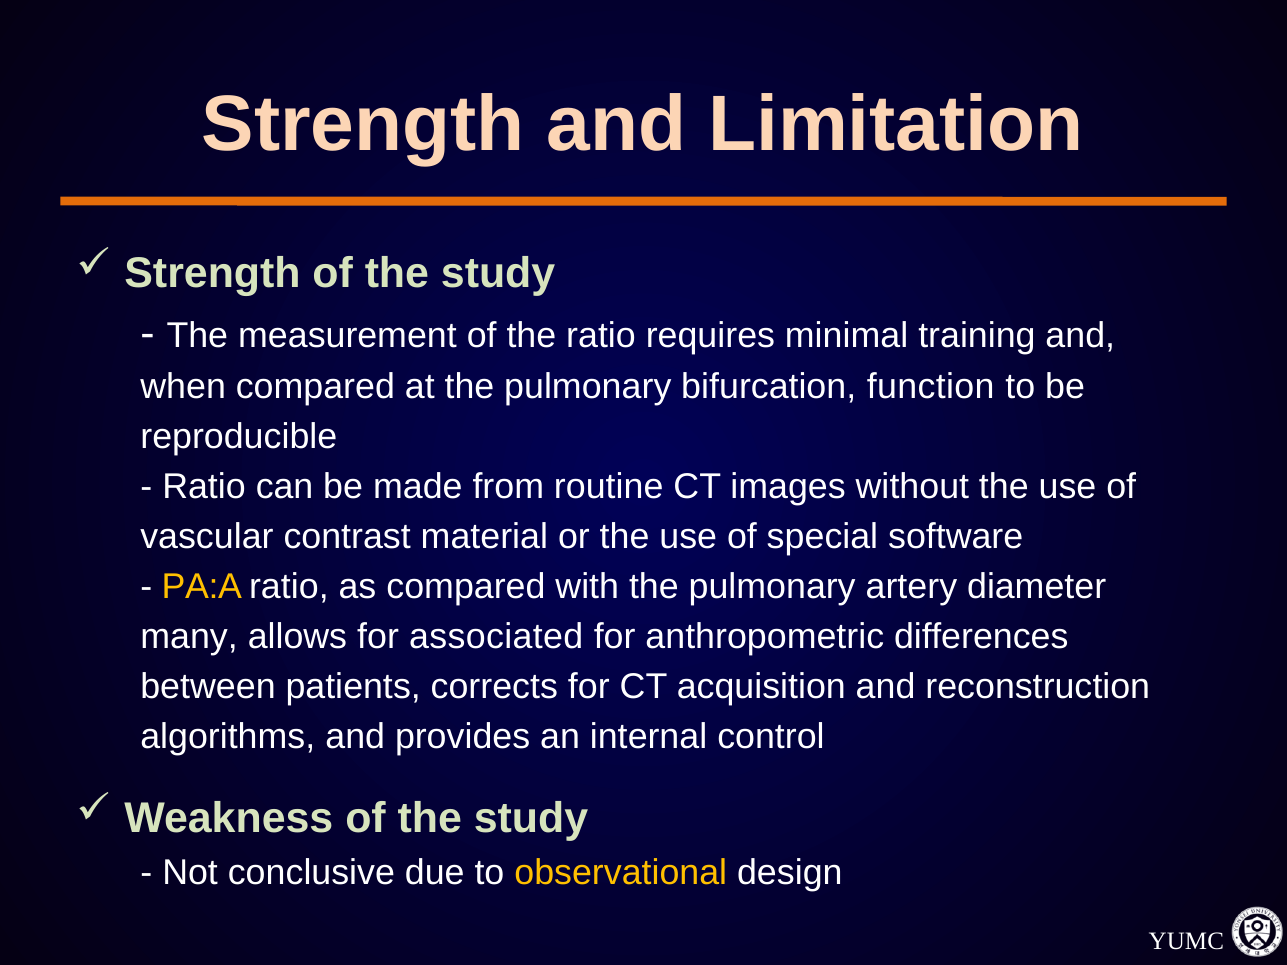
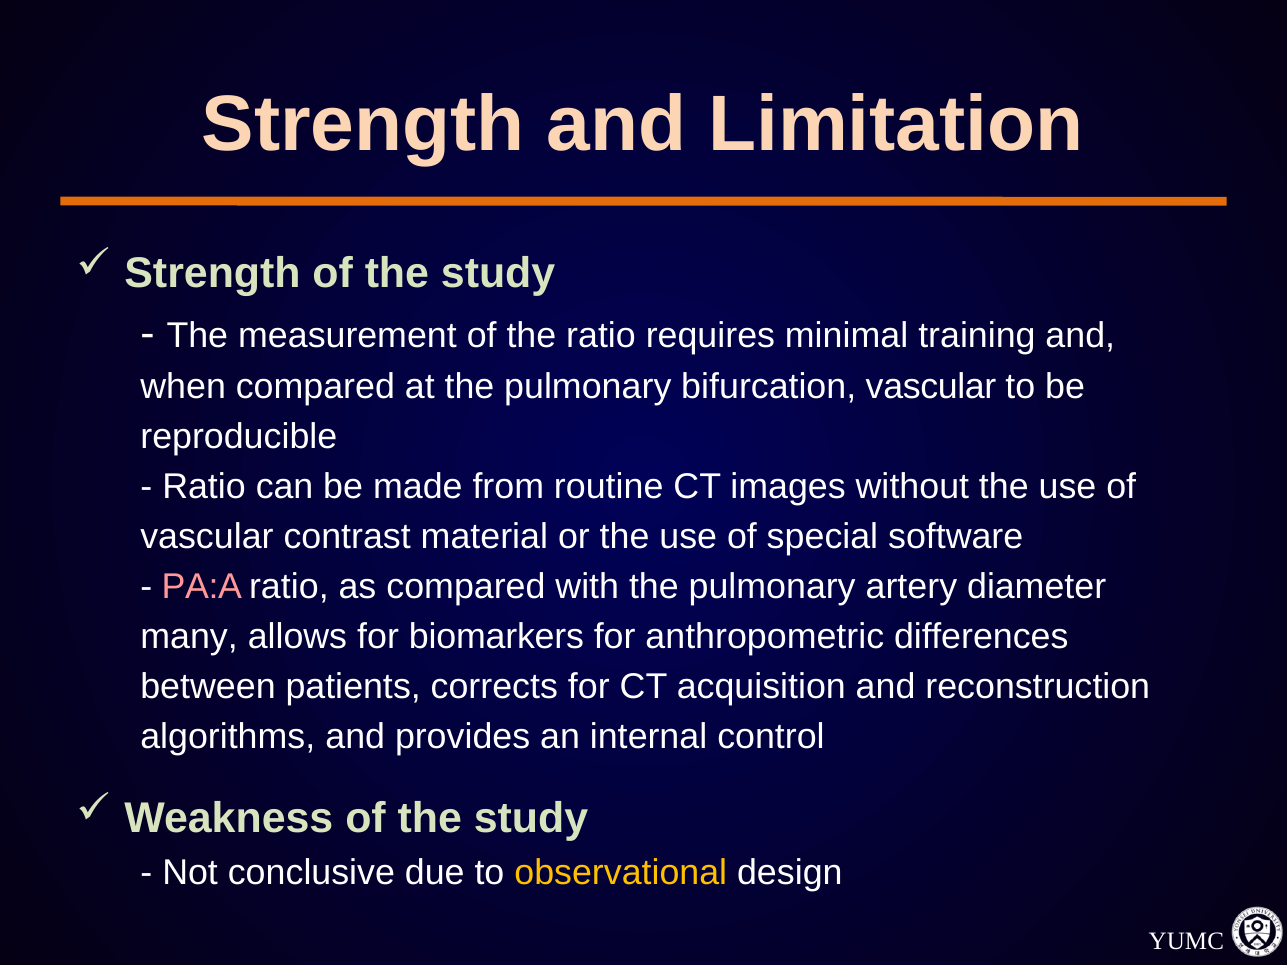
bifurcation function: function -> vascular
PA:A colour: yellow -> pink
associated: associated -> biomarkers
